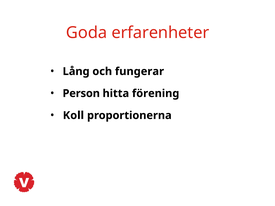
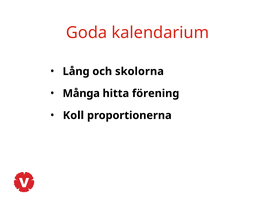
erfarenheter: erfarenheter -> kalendarium
fungerar: fungerar -> skolorna
Person: Person -> Många
